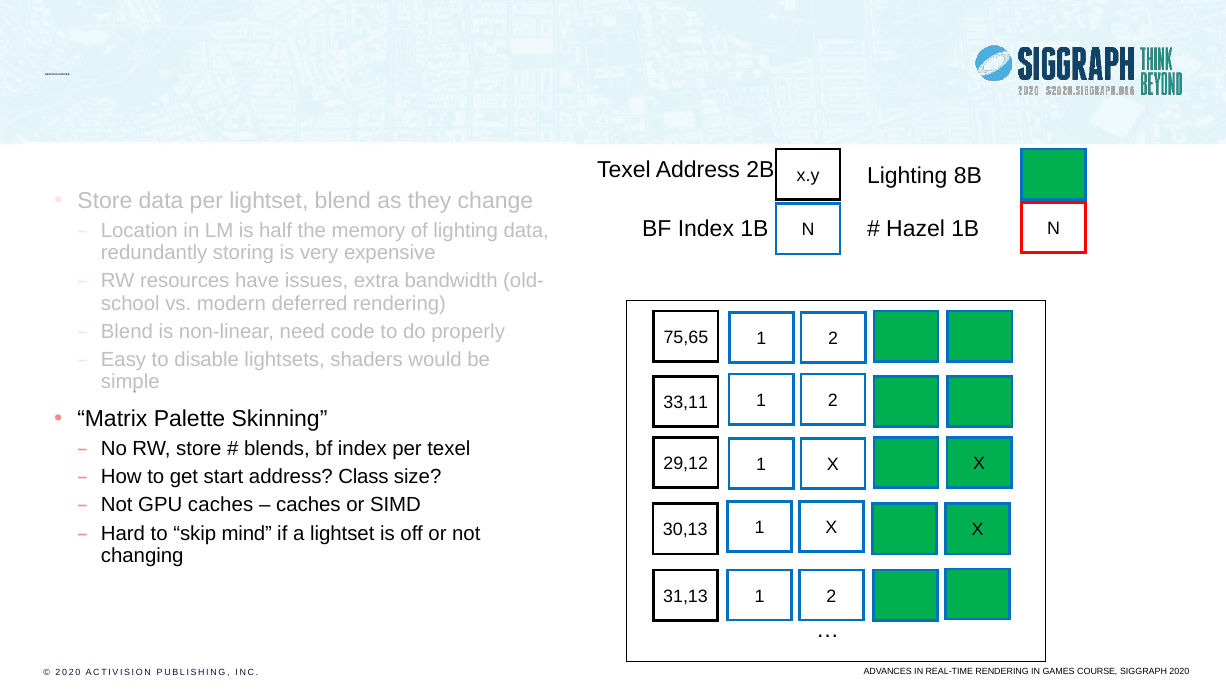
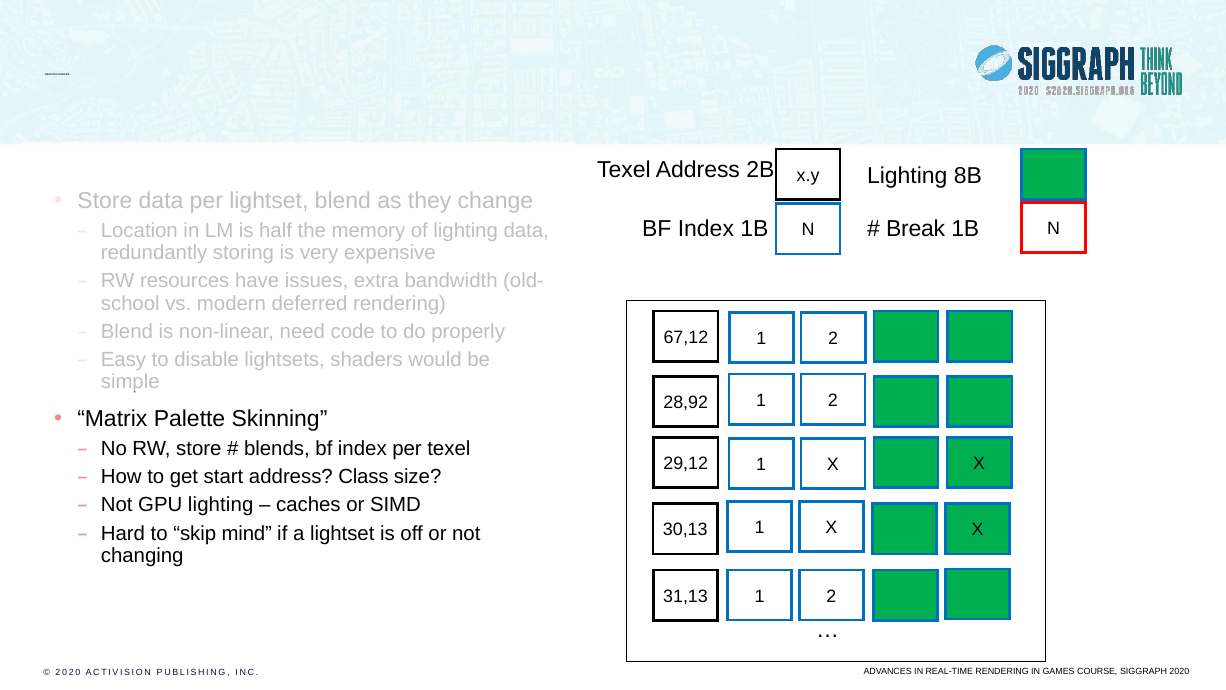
Hazel: Hazel -> Break
75,65: 75,65 -> 67,12
33,11: 33,11 -> 28,92
GPU caches: caches -> lighting
